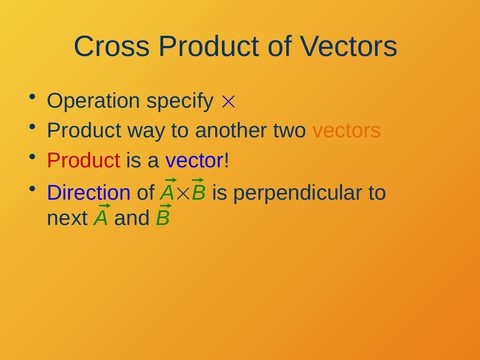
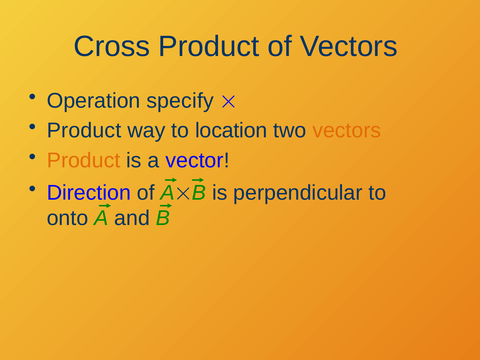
another: another -> location
Product at (84, 160) colour: red -> orange
next: next -> onto
